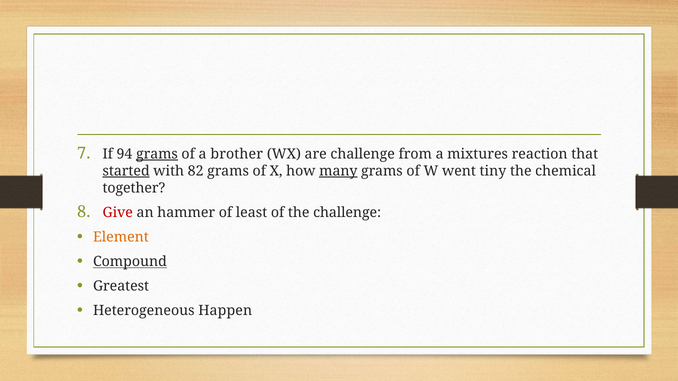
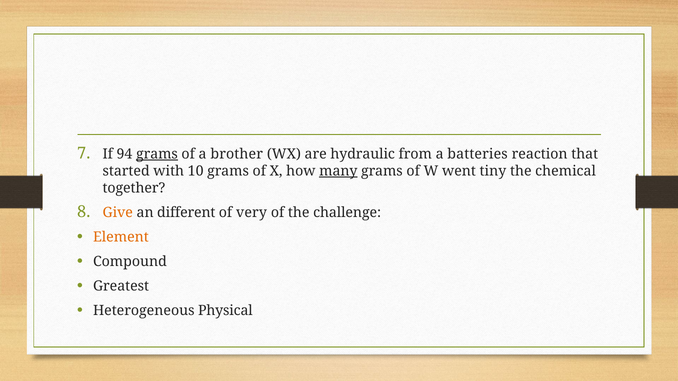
are challenge: challenge -> hydraulic
mixtures: mixtures -> batteries
started underline: present -> none
82: 82 -> 10
Give colour: red -> orange
hammer: hammer -> different
least: least -> very
Compound underline: present -> none
Happen: Happen -> Physical
